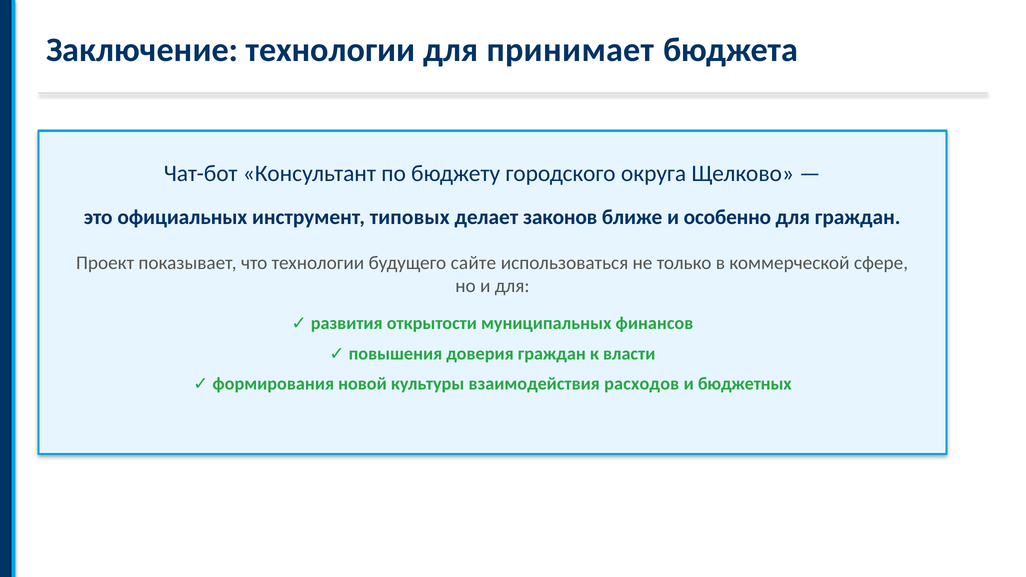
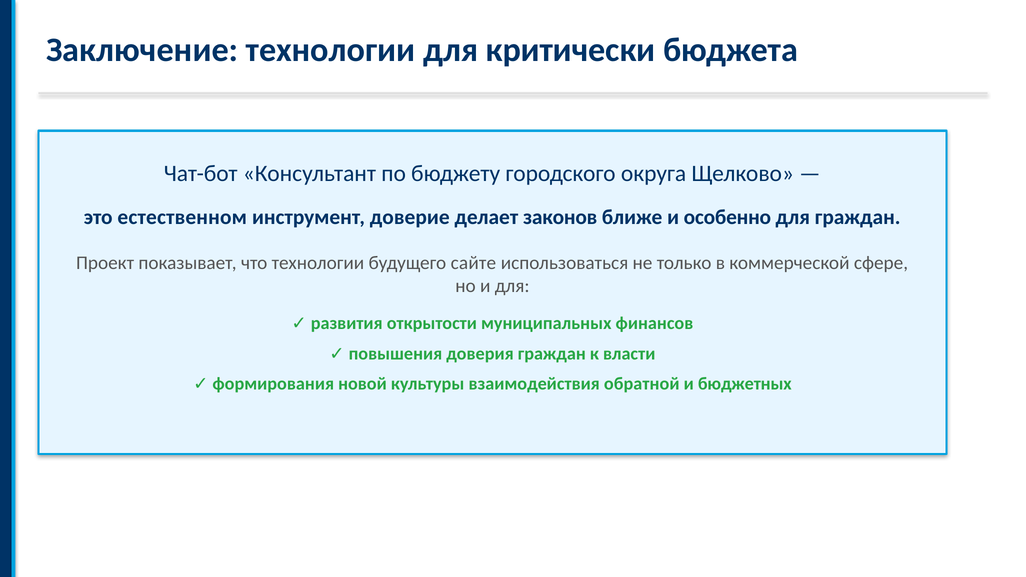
принимает: принимает -> критически
официальных: официальных -> естественном
типовых: типовых -> доверие
расходов: расходов -> обратной
